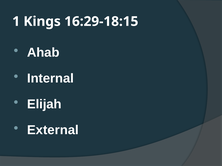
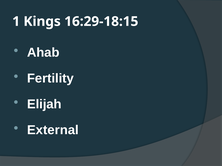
Internal: Internal -> Fertility
